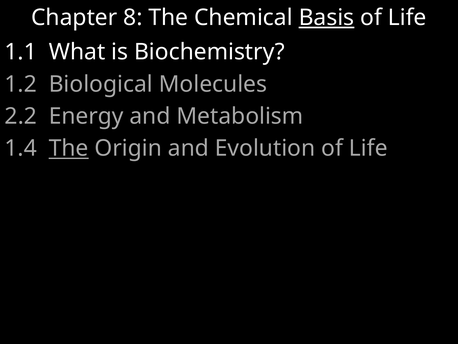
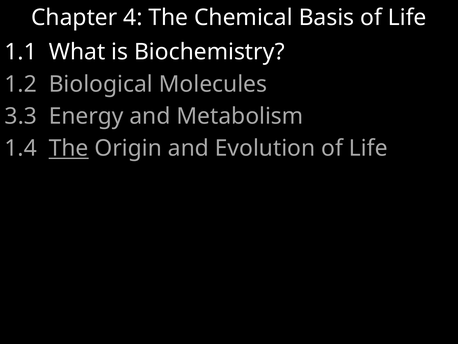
8: 8 -> 4
Basis underline: present -> none
2.2: 2.2 -> 3.3
